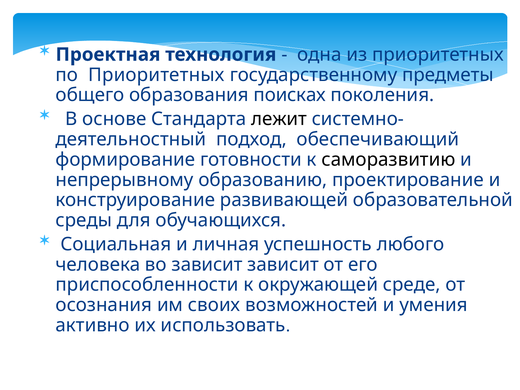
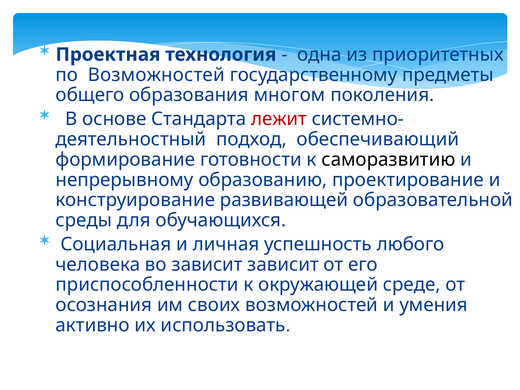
по Приоритетных: Приоритетных -> Возможностей
поисках: поисках -> многом
лежит colour: black -> red
